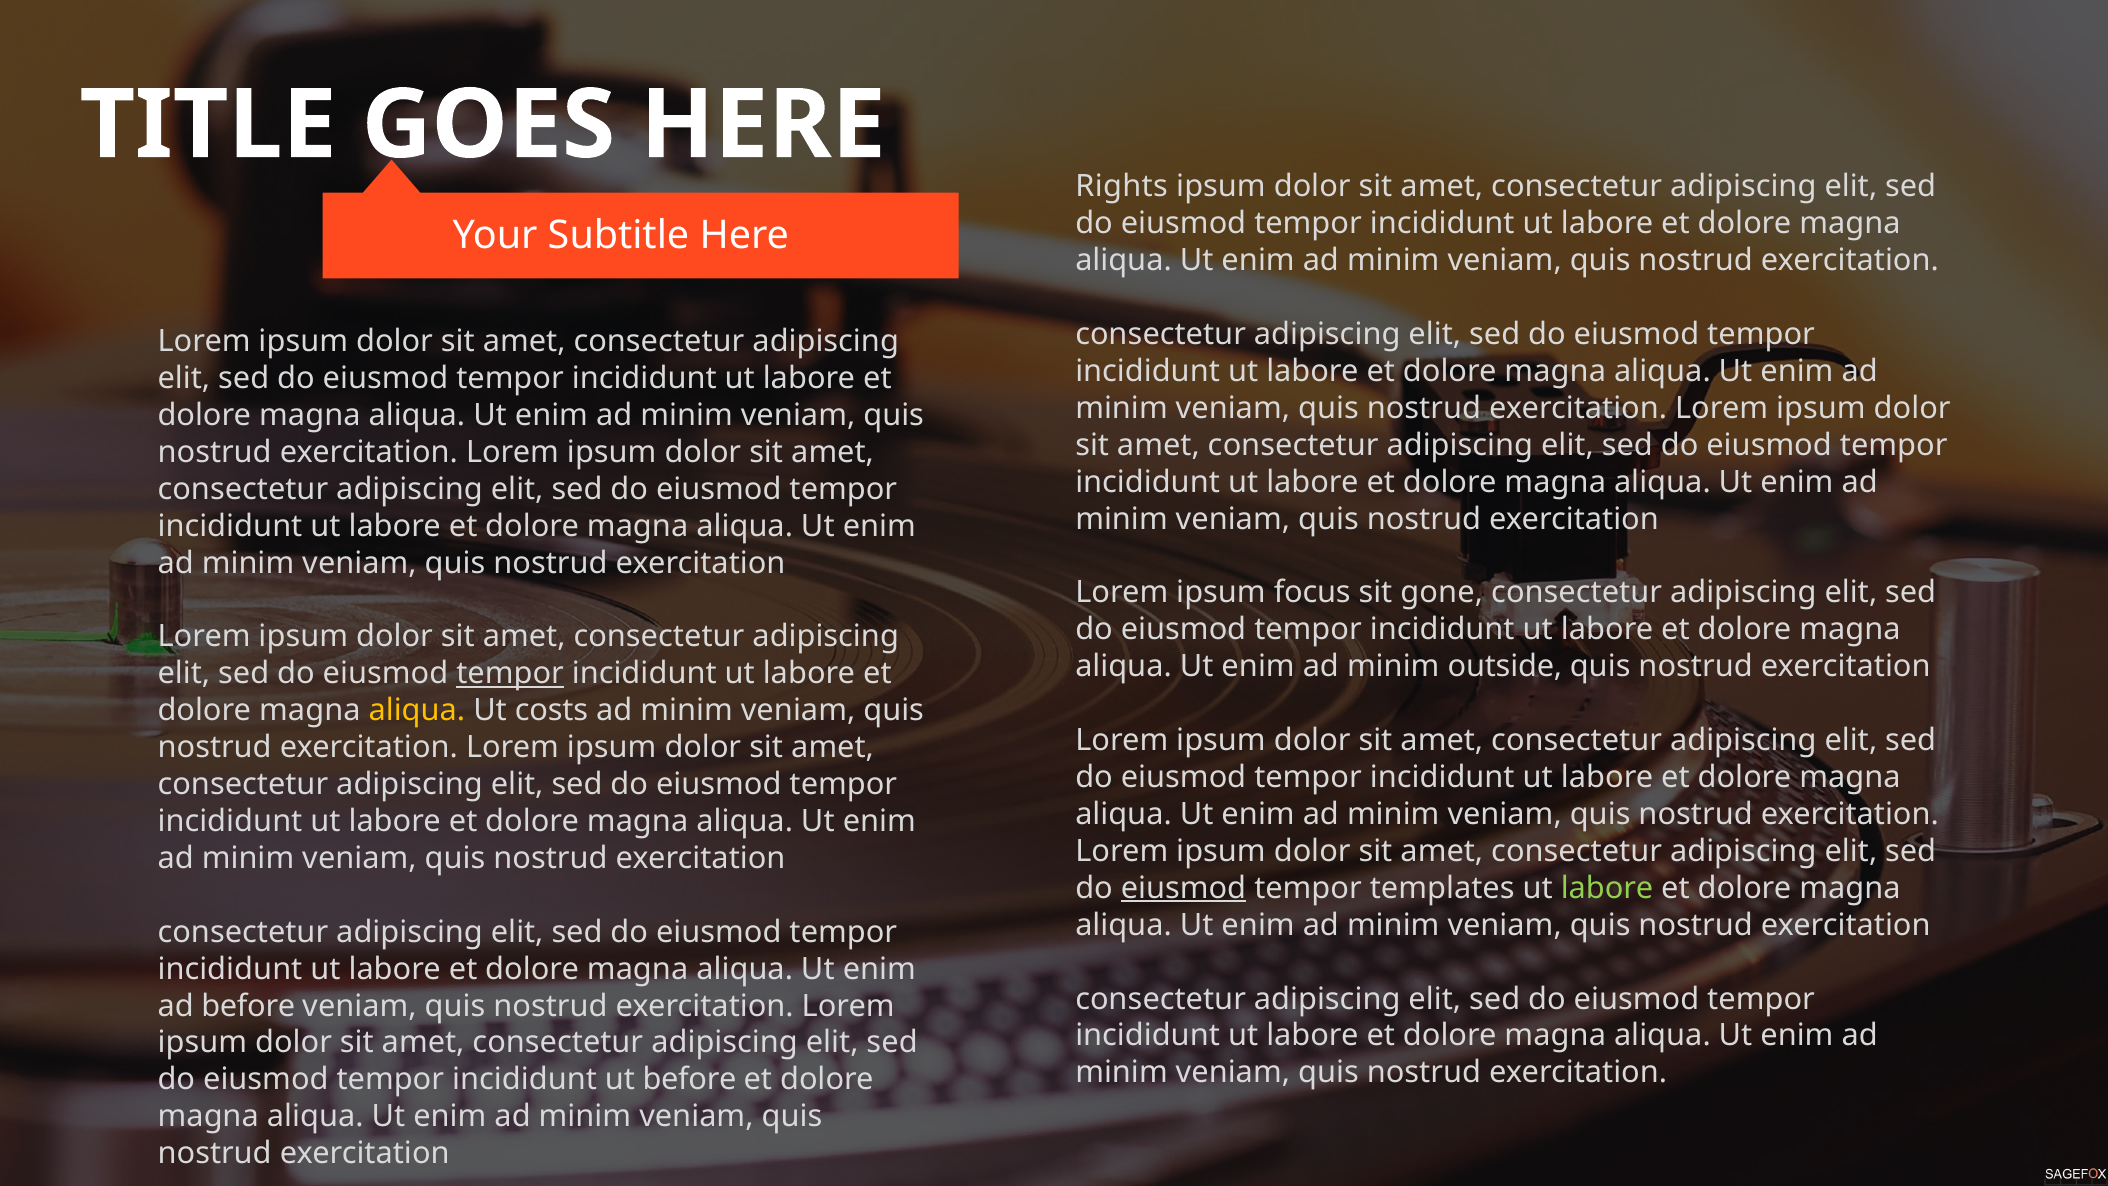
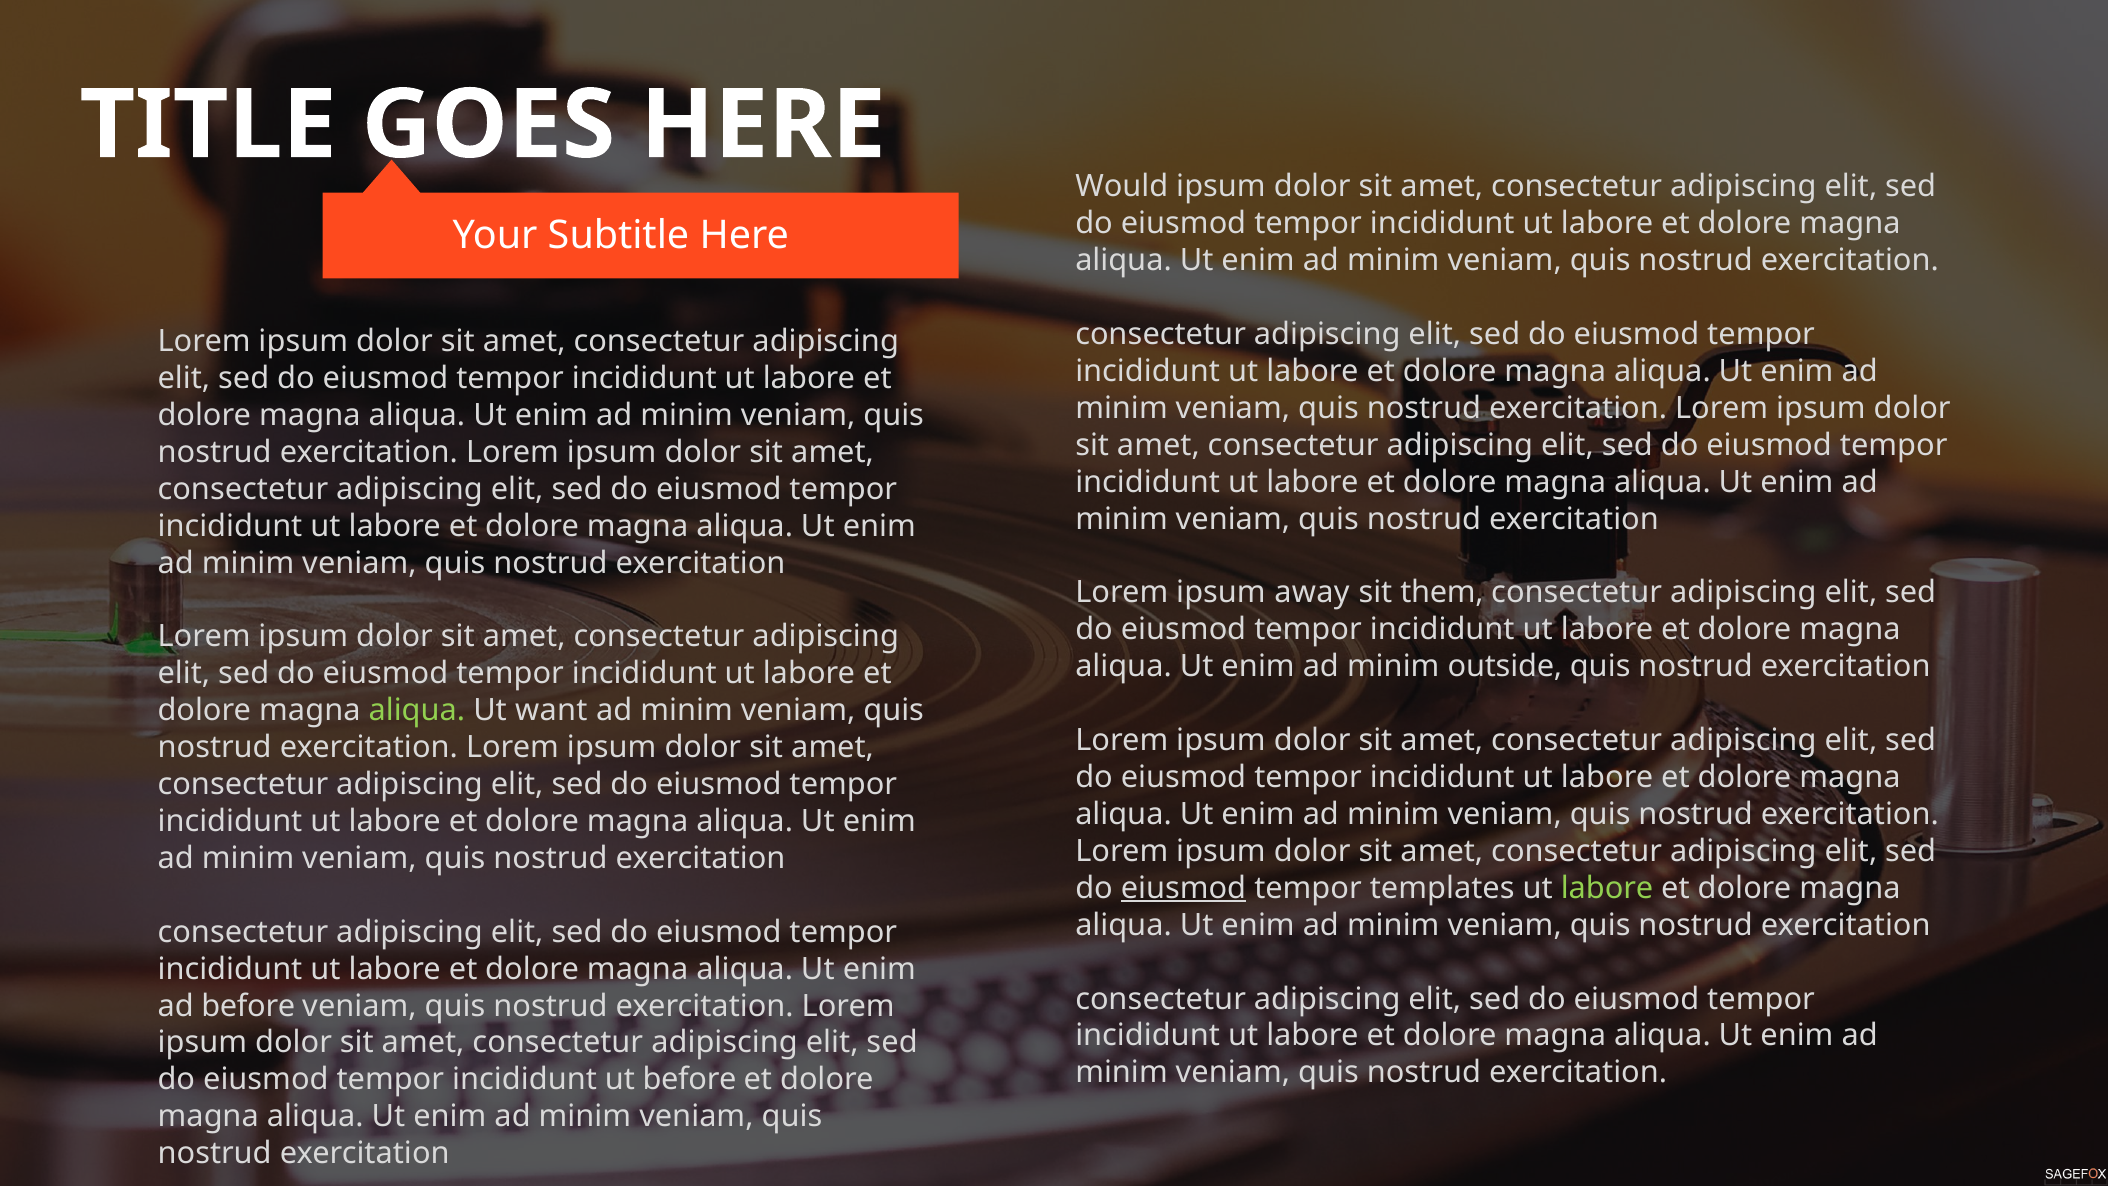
Rights: Rights -> Would
focus: focus -> away
gone: gone -> them
tempor at (510, 673) underline: present -> none
aliqua at (417, 710) colour: yellow -> light green
costs: costs -> want
